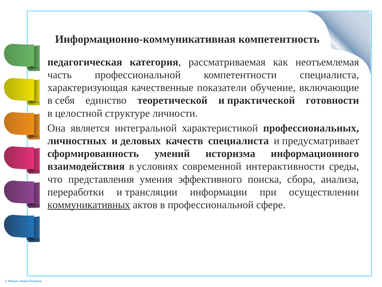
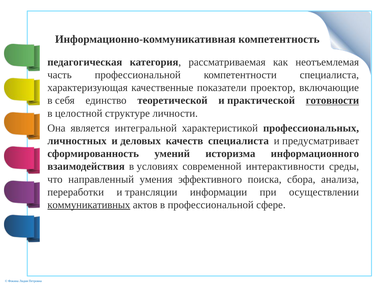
обучение: обучение -> проектор
готовности underline: none -> present
представления: представления -> направленный
